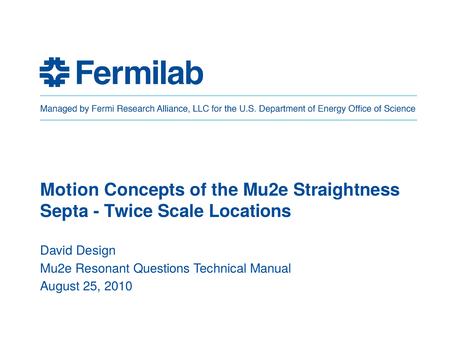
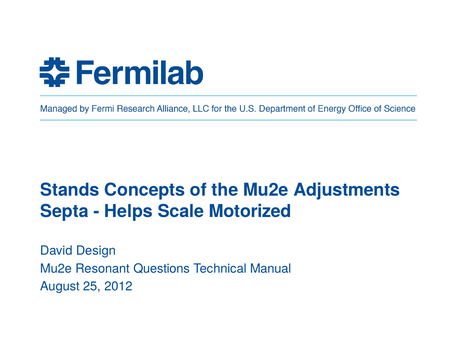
Motion: Motion -> Stands
Straightness: Straightness -> Adjustments
Twice: Twice -> Helps
Locations: Locations -> Motorized
2010: 2010 -> 2012
